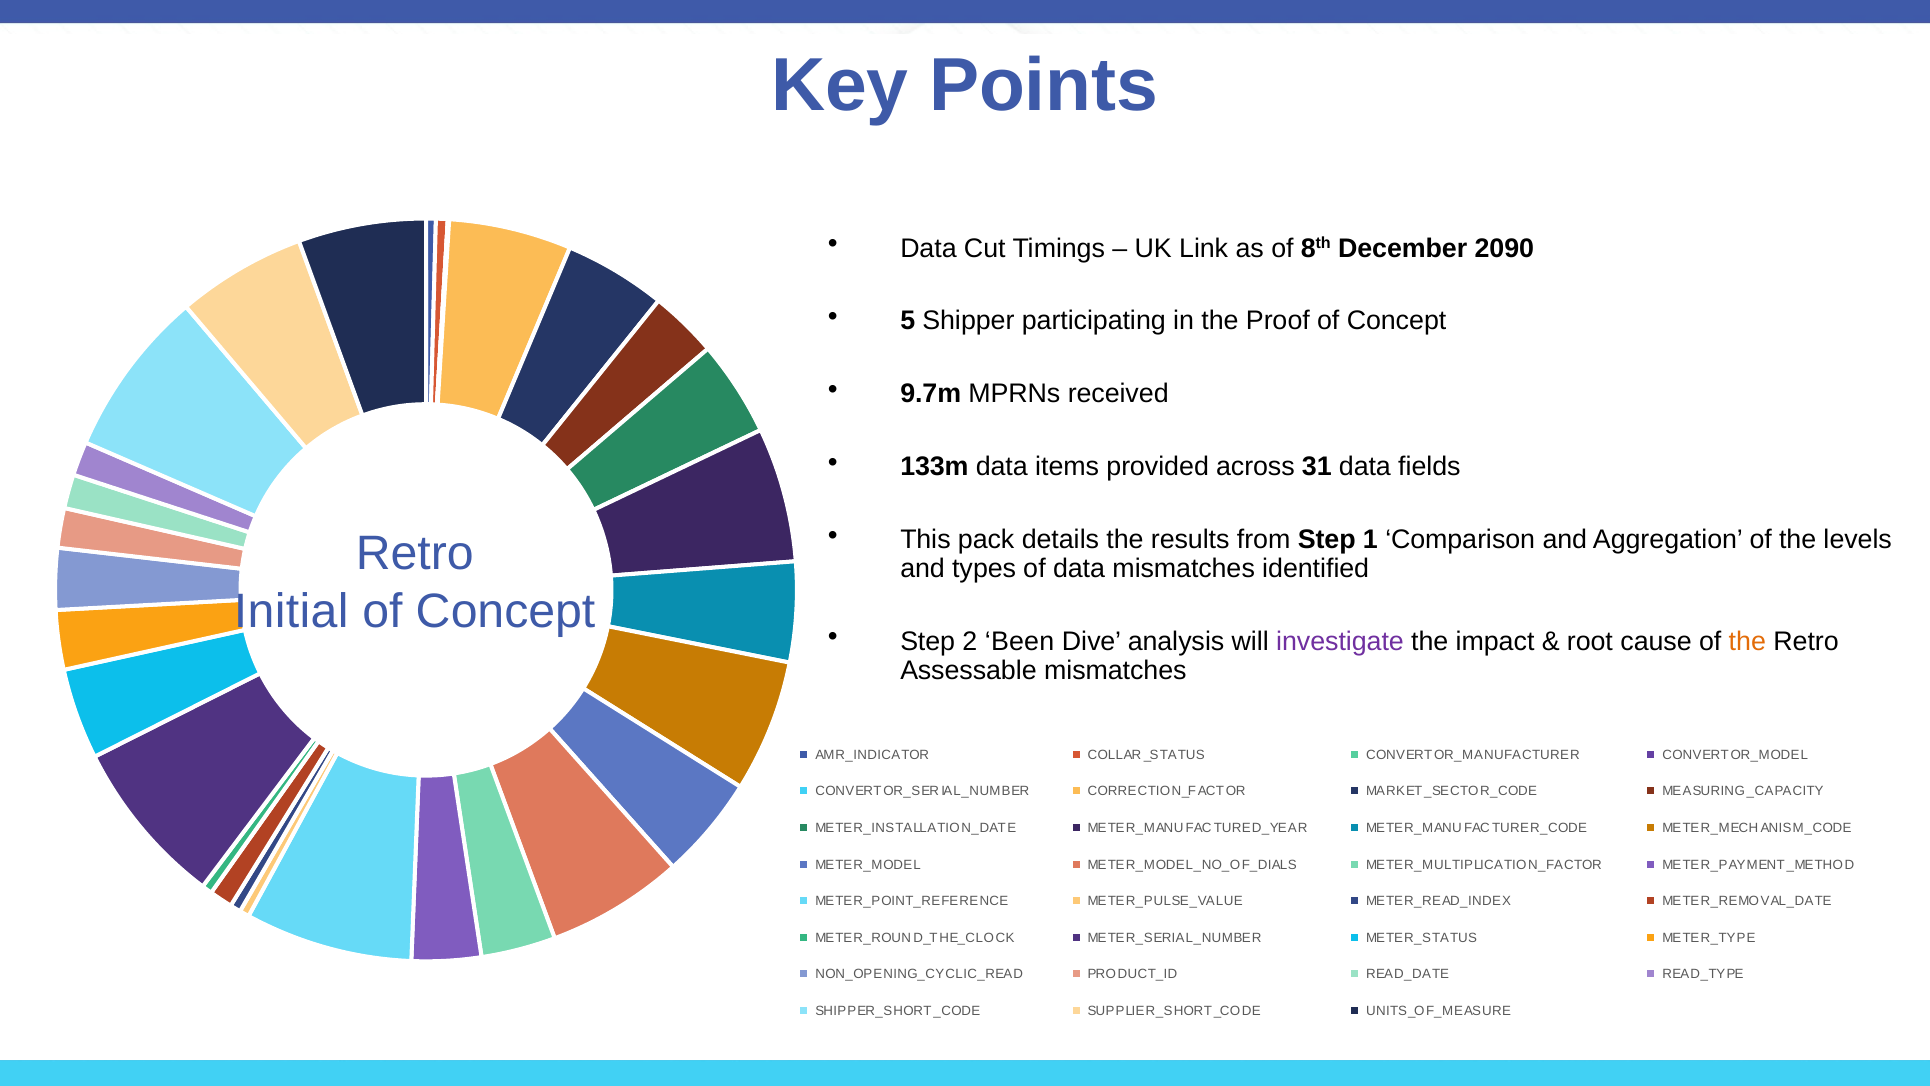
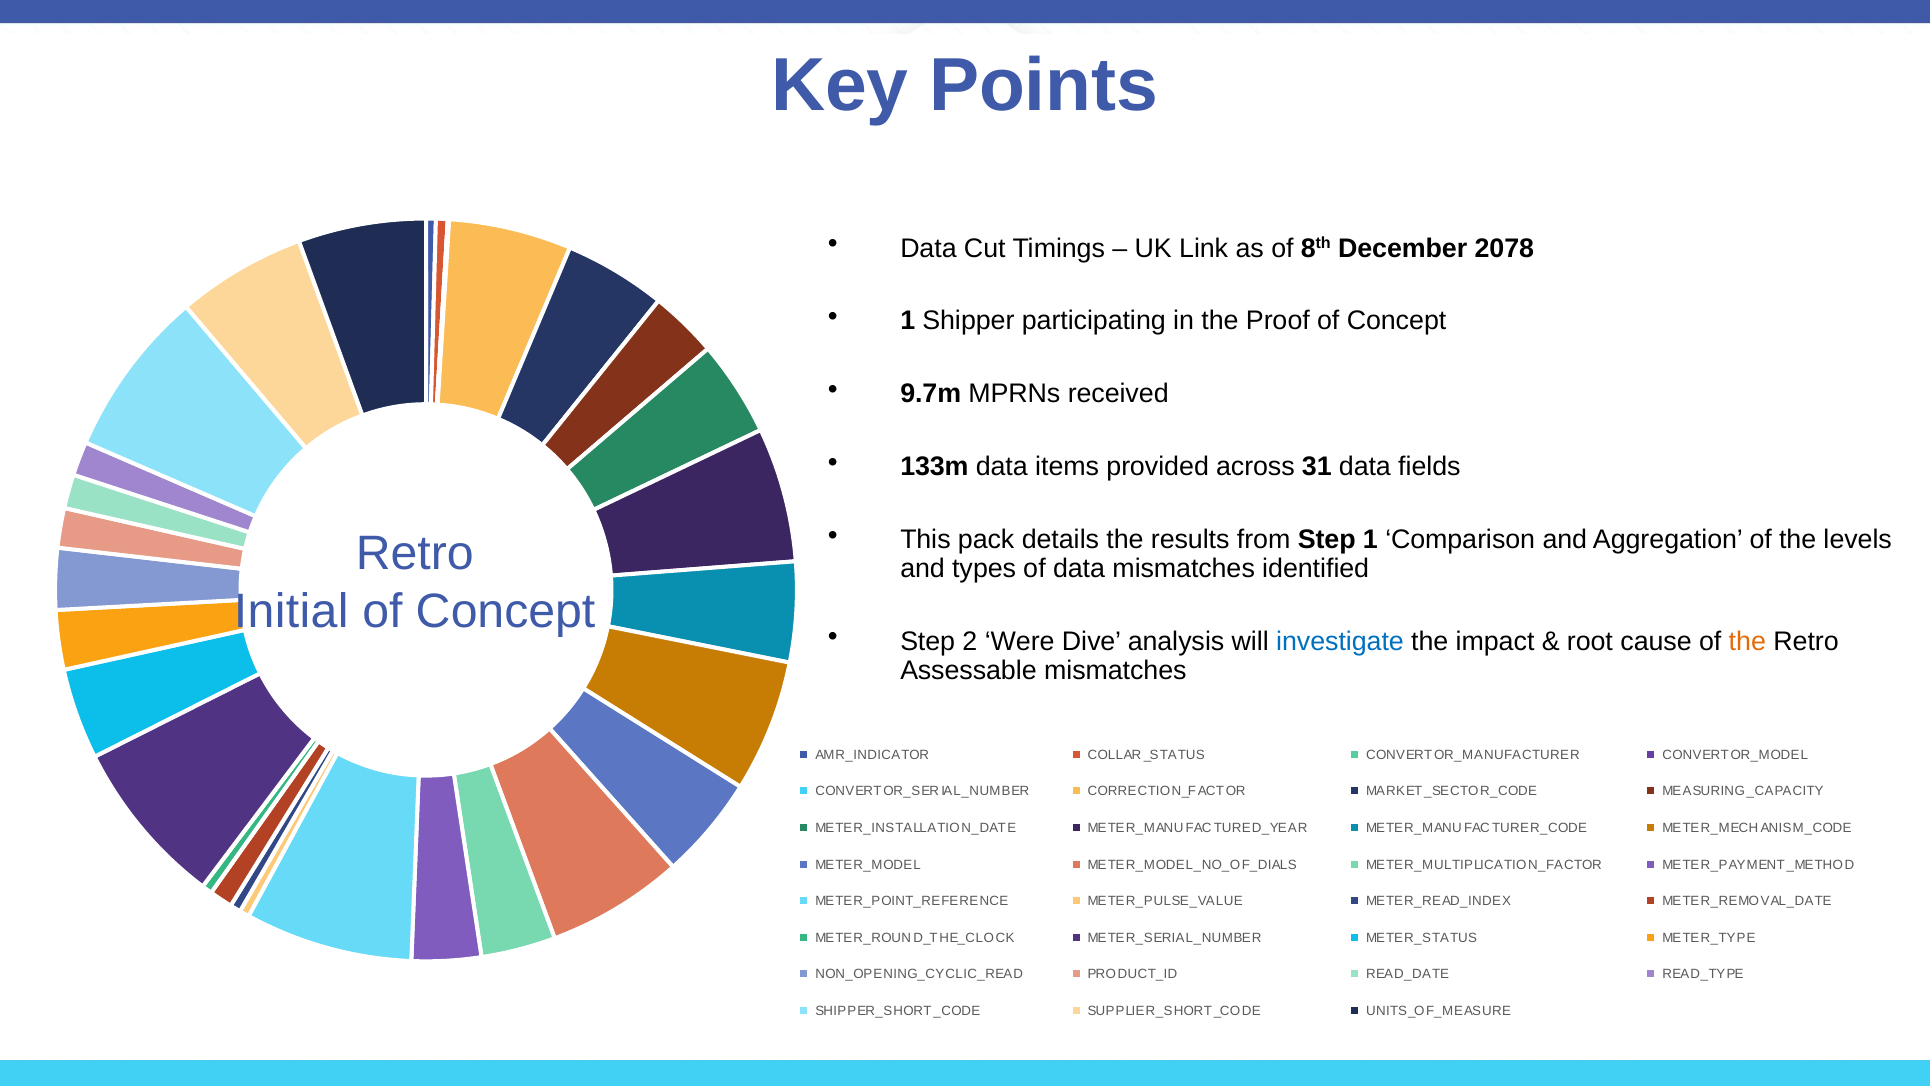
2090: 2090 -> 2078
5 at (908, 321): 5 -> 1
Been: Been -> Were
investigate colour: purple -> blue
